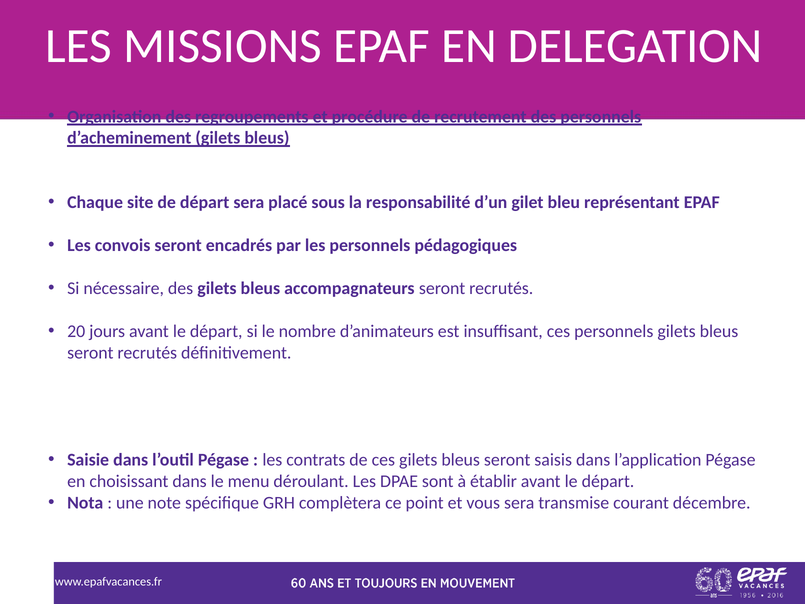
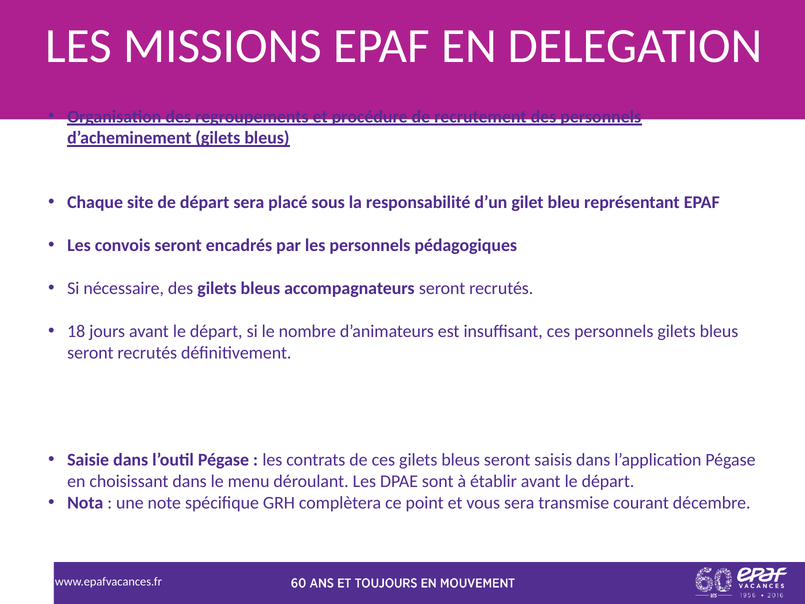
20: 20 -> 18
